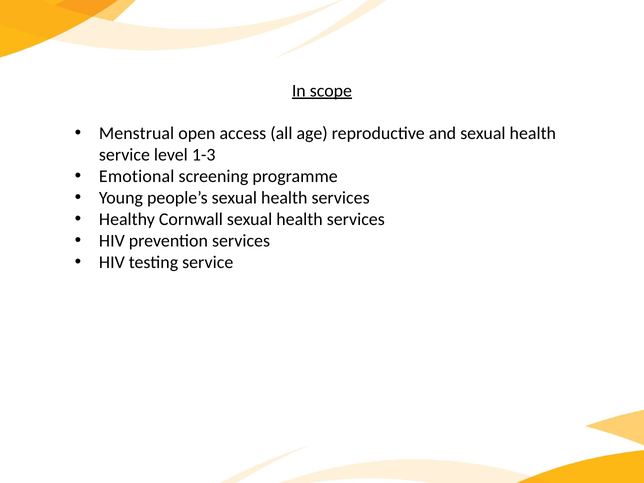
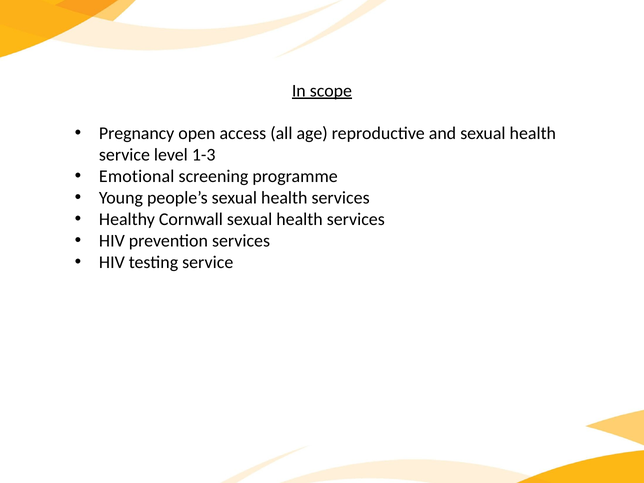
Menstrual: Menstrual -> Pregnancy
